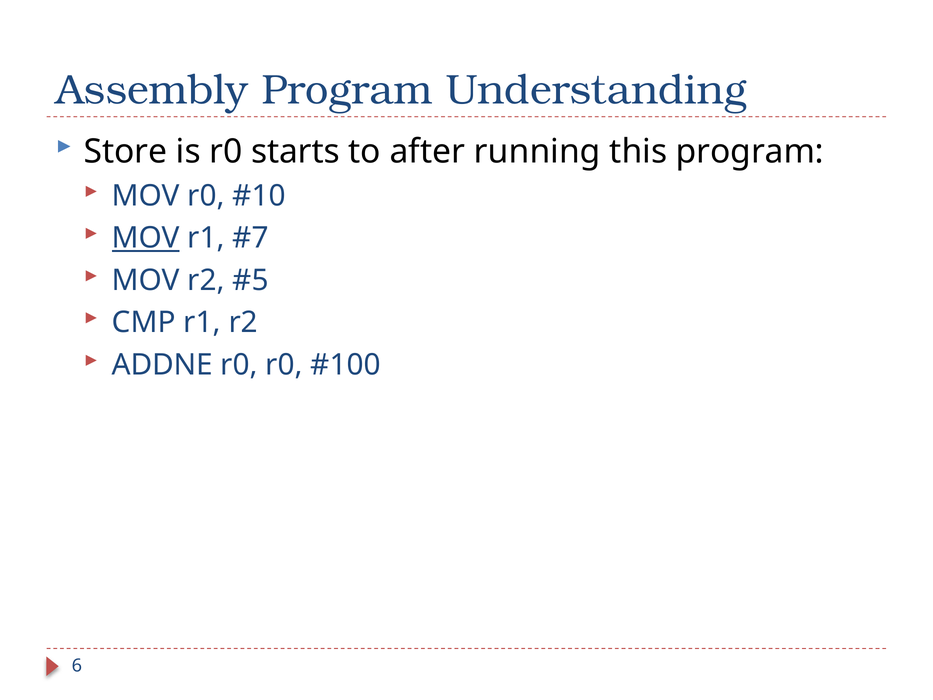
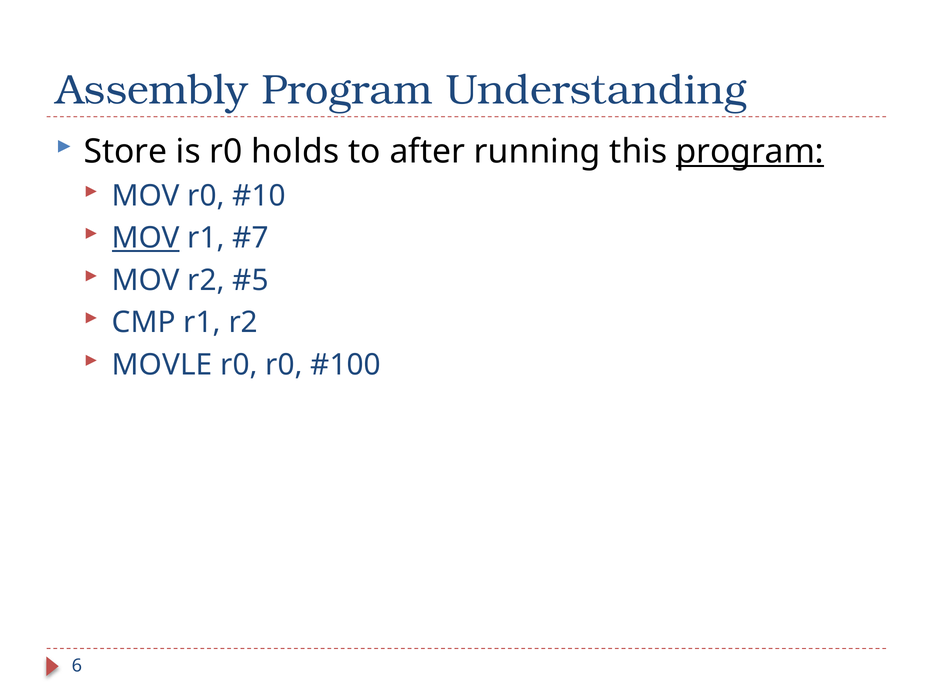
starts: starts -> holds
program at (750, 152) underline: none -> present
ADDNE: ADDNE -> MOVLE
